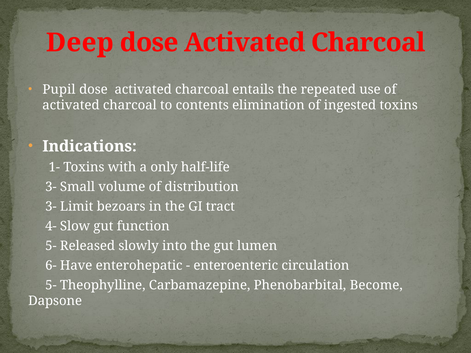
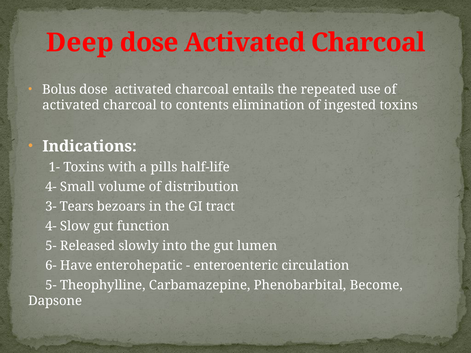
Pupil: Pupil -> Bolus
only: only -> pills
3- at (51, 187): 3- -> 4-
Limit: Limit -> Tears
